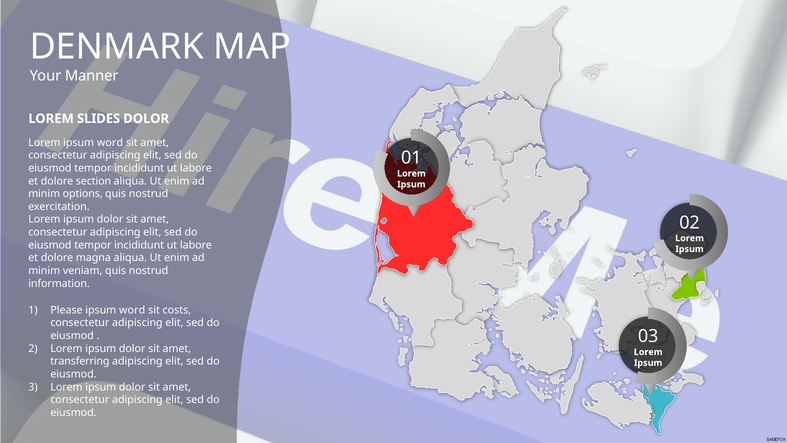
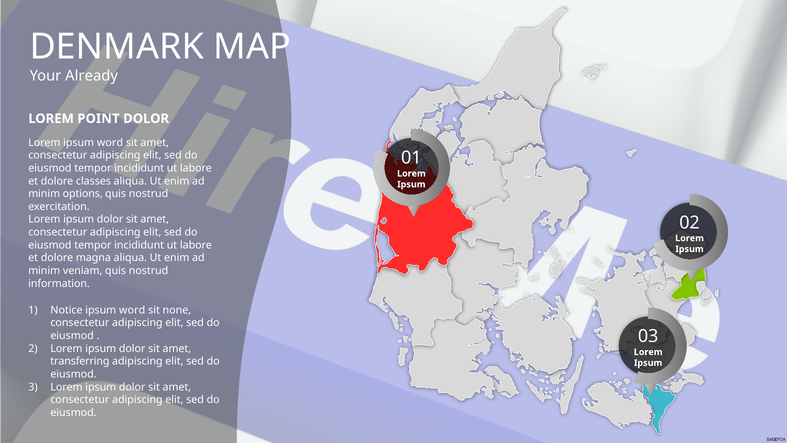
Manner: Manner -> Already
SLIDES: SLIDES -> POINT
section: section -> classes
Please: Please -> Notice
costs: costs -> none
